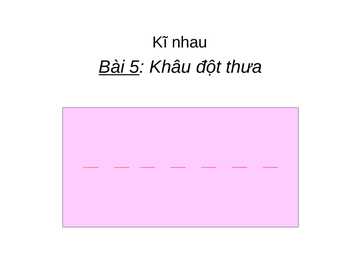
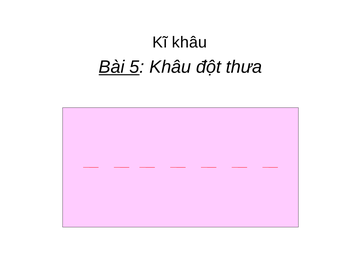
Kĩ nhau: nhau -> khâu
